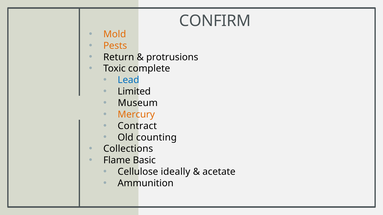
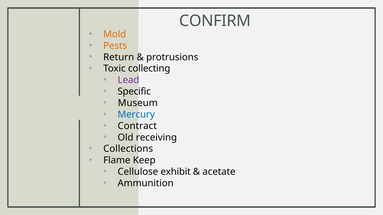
complete: complete -> collecting
Lead colour: blue -> purple
Limited: Limited -> Specific
Mercury colour: orange -> blue
counting: counting -> receiving
Basic: Basic -> Keep
ideally: ideally -> exhibit
